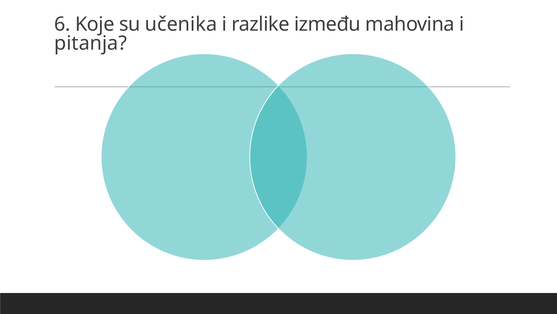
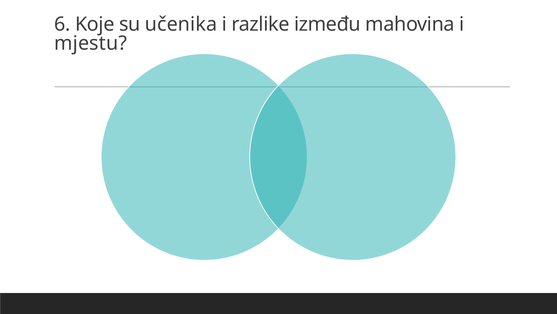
pitanja: pitanja -> mjestu
